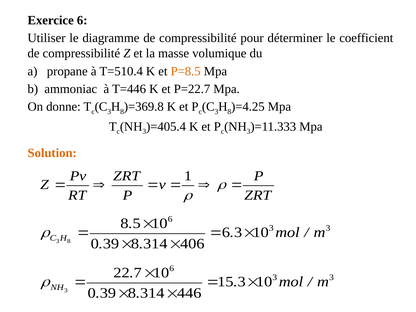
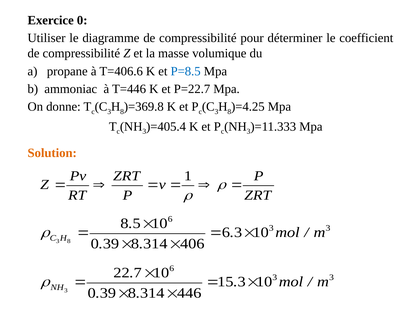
Exercice 6: 6 -> 0
T=510.4: T=510.4 -> T=406.6
P=8.5 colour: orange -> blue
